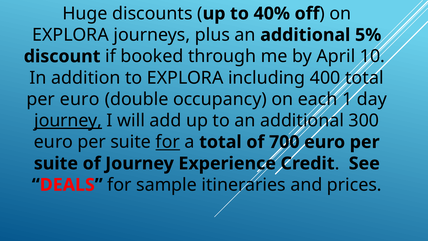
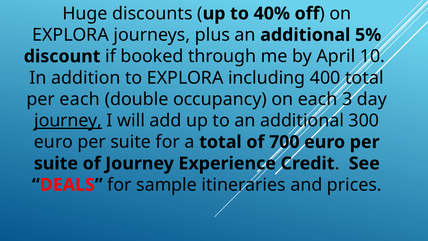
per euro: euro -> each
1: 1 -> 3
for at (168, 142) underline: present -> none
